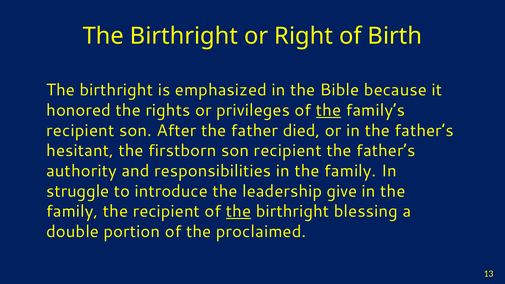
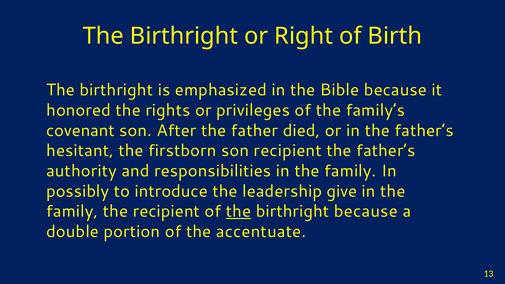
the at (329, 110) underline: present -> none
recipient at (80, 131): recipient -> covenant
struggle: struggle -> possibly
birthright blessing: blessing -> because
proclaimed: proclaimed -> accentuate
